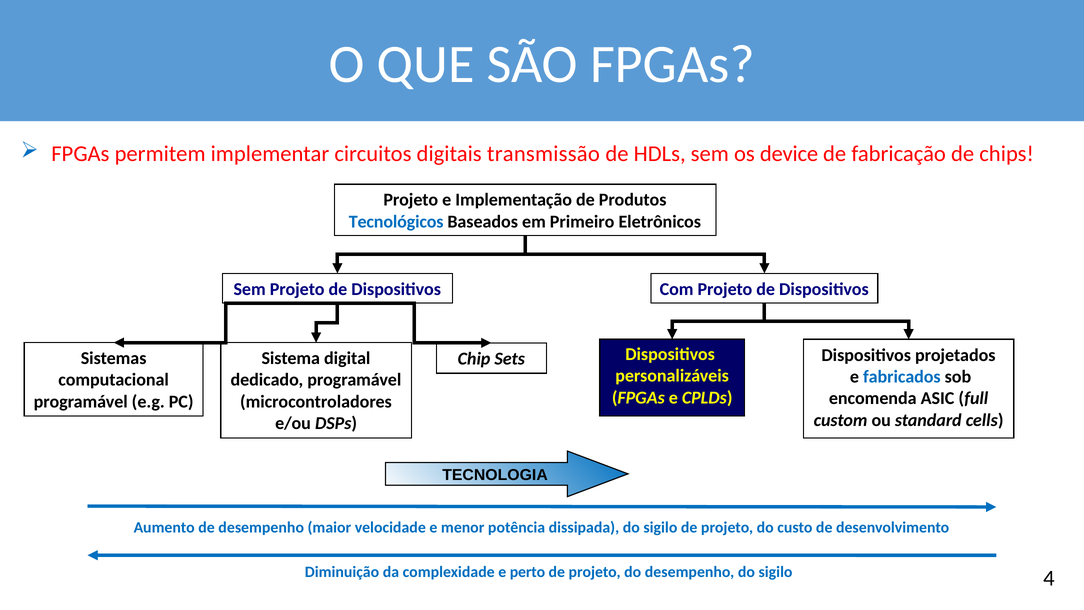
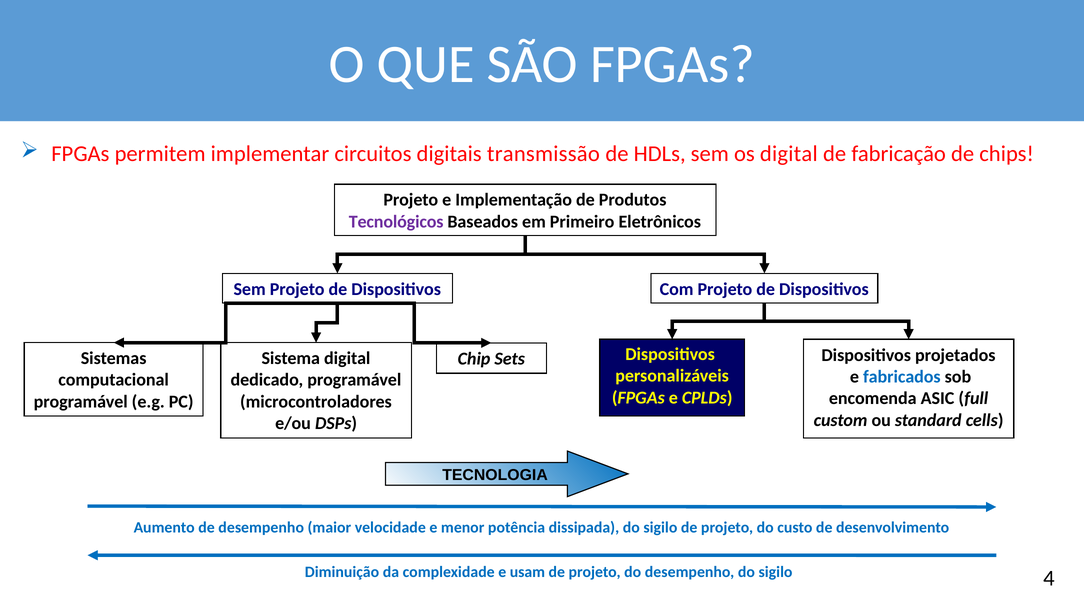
os device: device -> digital
Tecnológicos colour: blue -> purple
perto: perto -> usam
